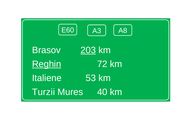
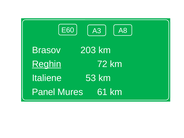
203 underline: present -> none
Turzii: Turzii -> Panel
40: 40 -> 61
